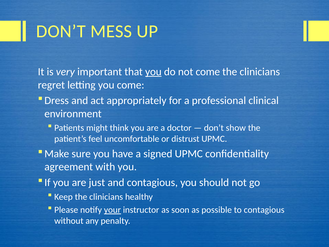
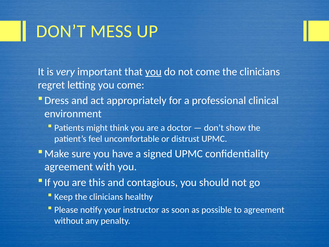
just: just -> this
your underline: present -> none
to contagious: contagious -> agreement
